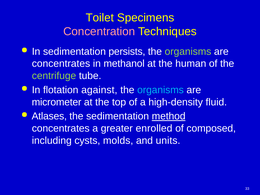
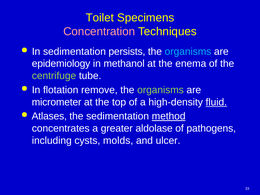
organisms at (188, 51) colour: light green -> light blue
concentrates at (61, 64): concentrates -> epidemiology
human: human -> enema
against: against -> remove
organisms at (160, 90) colour: light blue -> light green
fluid underline: none -> present
enrolled: enrolled -> aldolase
composed: composed -> pathogens
units: units -> ulcer
